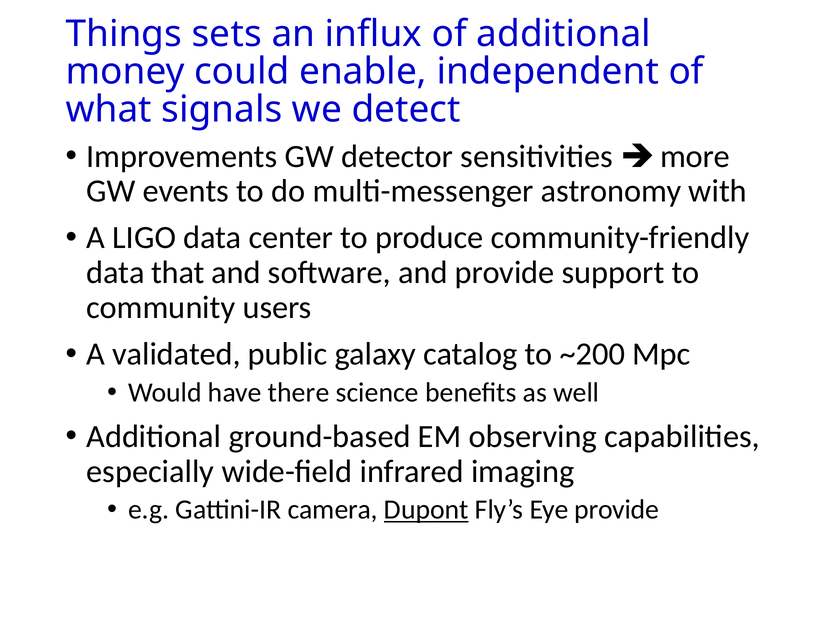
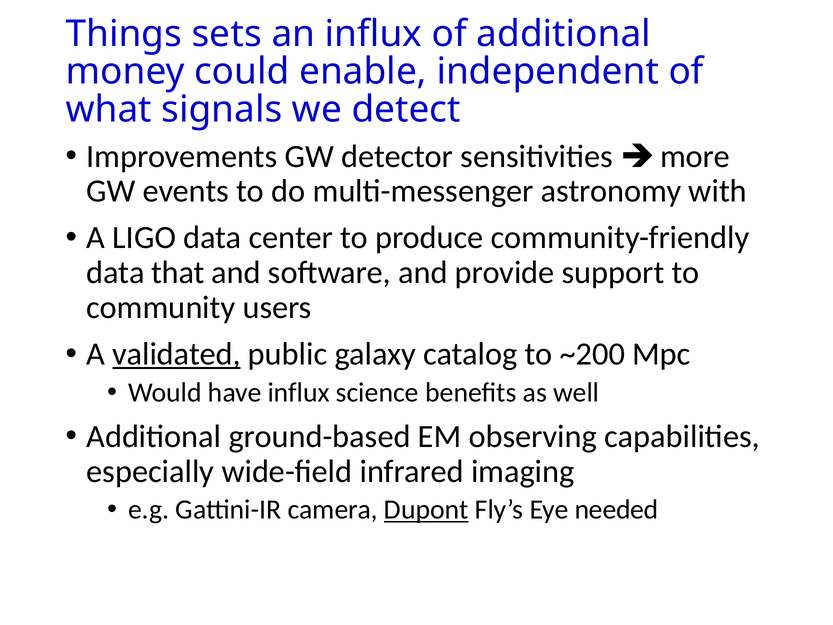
validated underline: none -> present
have there: there -> influx
Eye provide: provide -> needed
